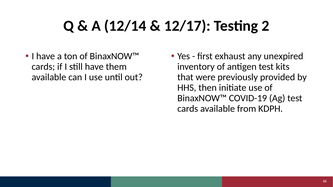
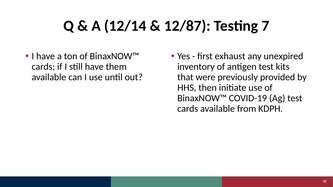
12/17: 12/17 -> 12/87
2: 2 -> 7
